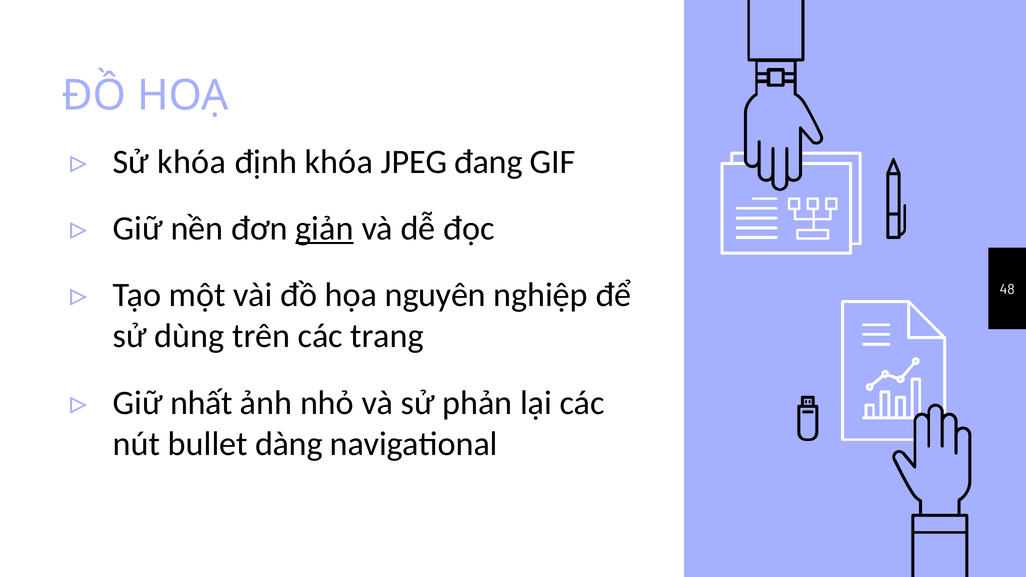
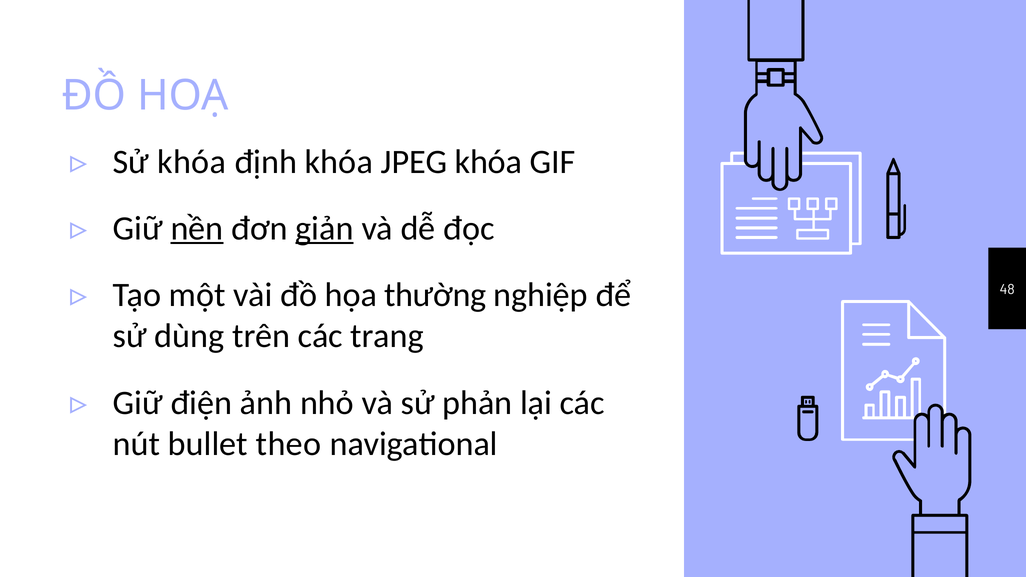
JPEG đang: đang -> khóa
nền underline: none -> present
nguyên: nguyên -> thường
nhất: nhất -> điện
dàng: dàng -> theo
